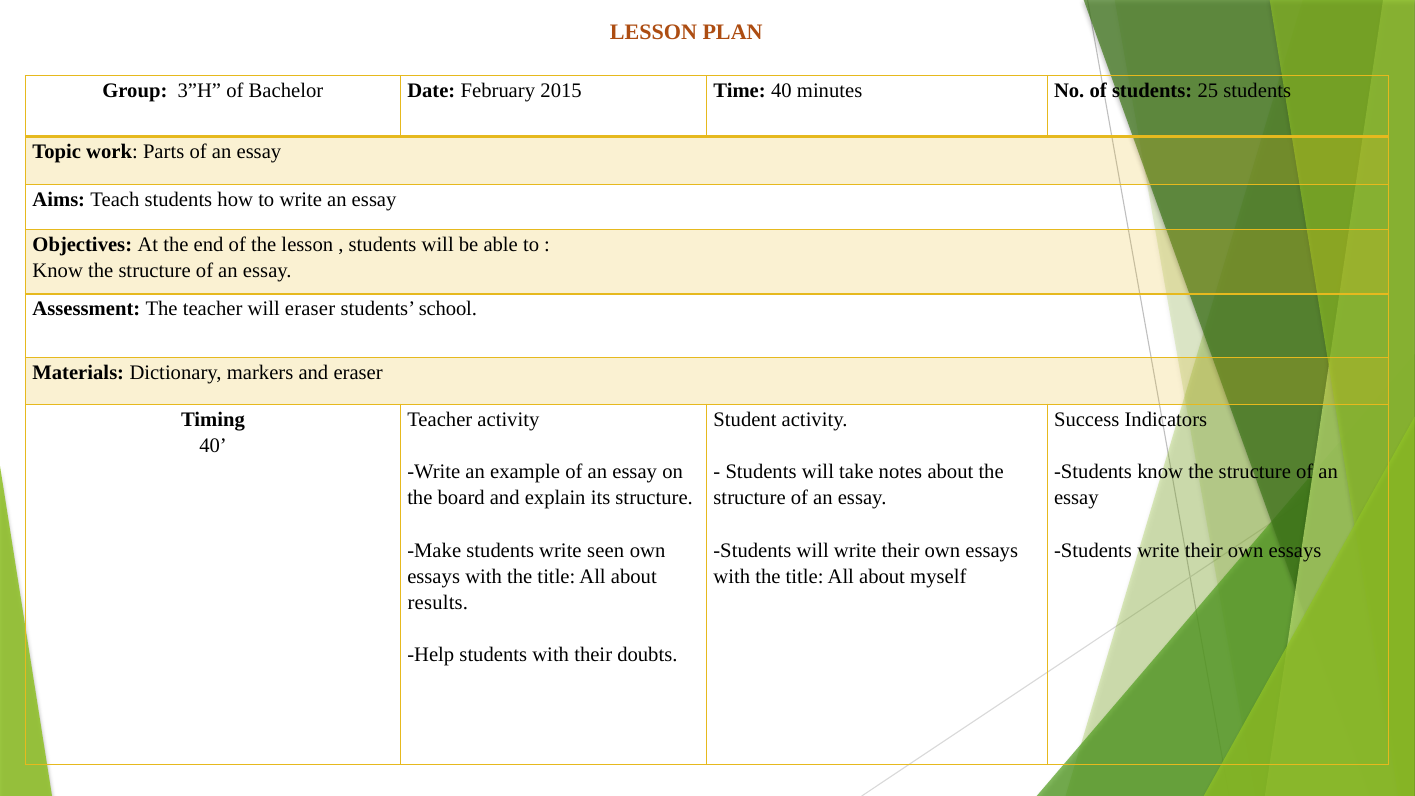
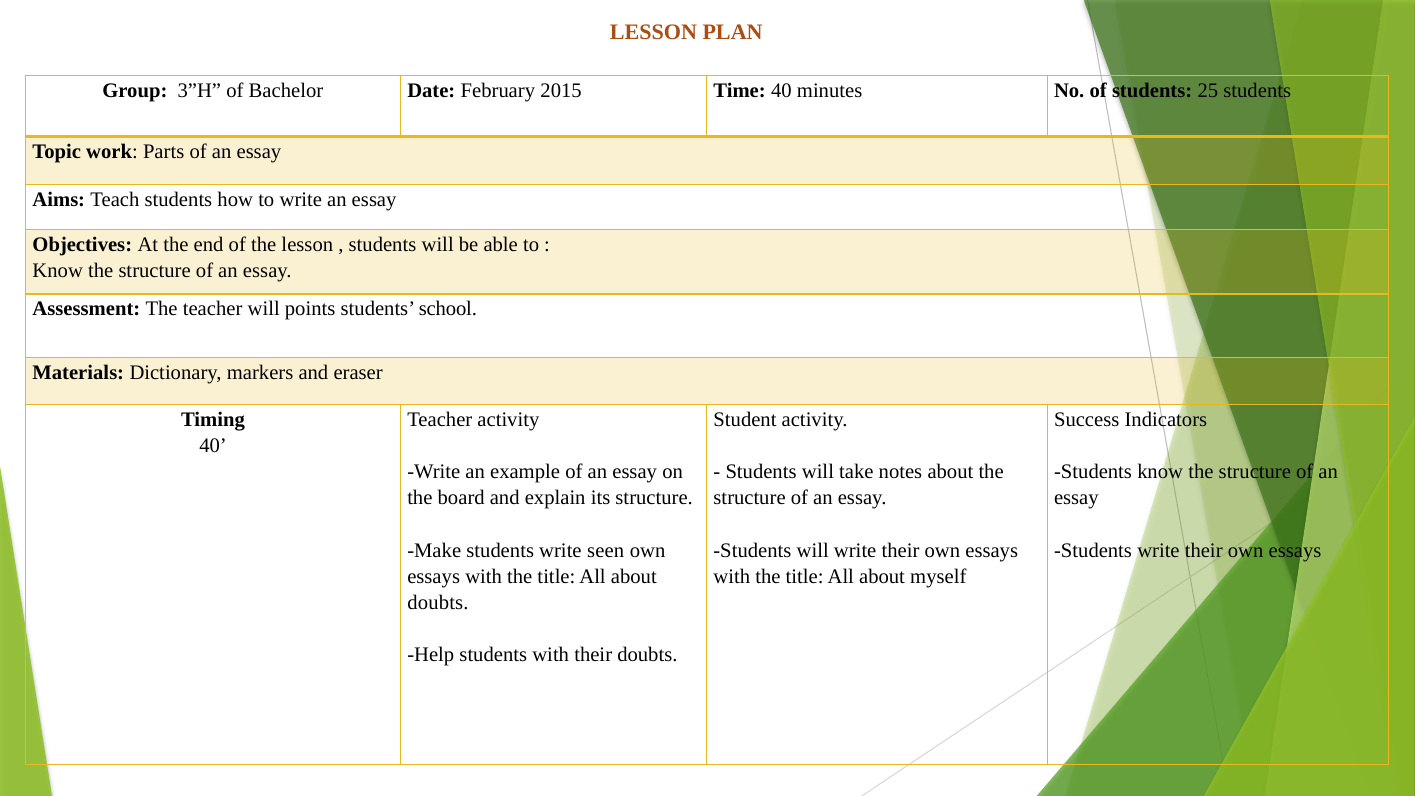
will eraser: eraser -> points
results at (438, 603): results -> doubts
